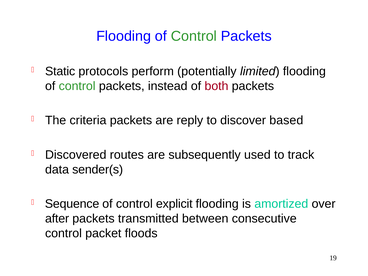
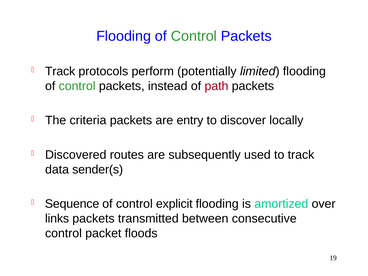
Static at (60, 71): Static -> Track
both: both -> path
reply: reply -> entry
based: based -> locally
after: after -> links
